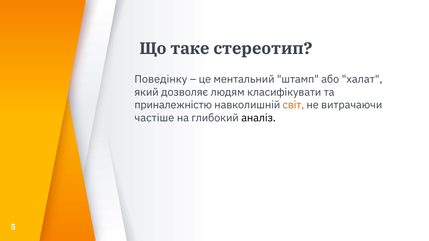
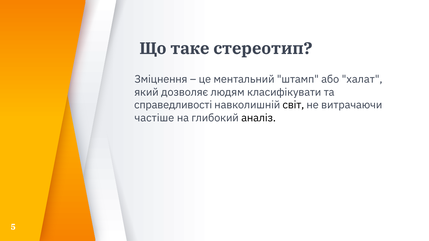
Поведінку: Поведінку -> Зміцнення
приналежністю: приналежністю -> справедливості
світ colour: orange -> black
